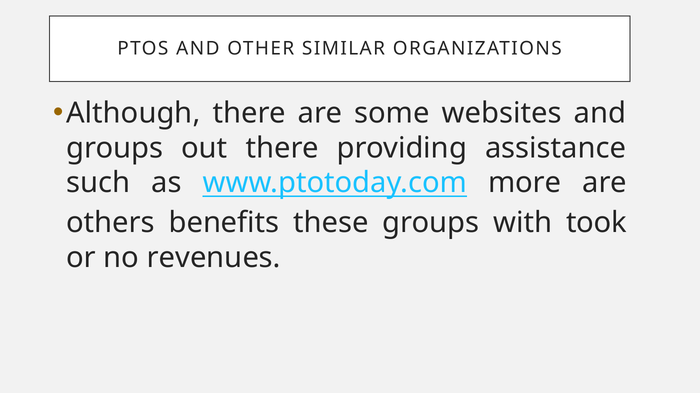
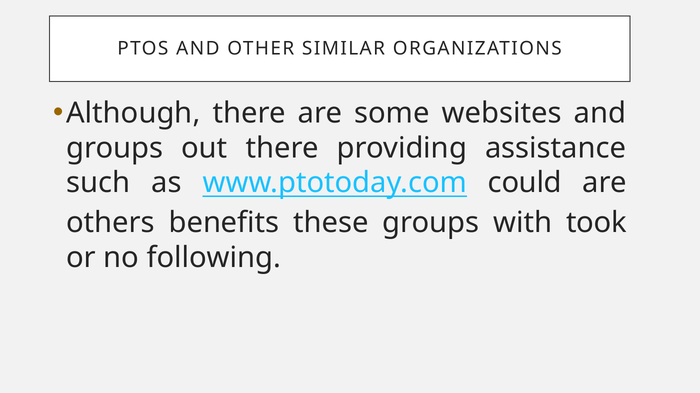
more: more -> could
revenues: revenues -> following
